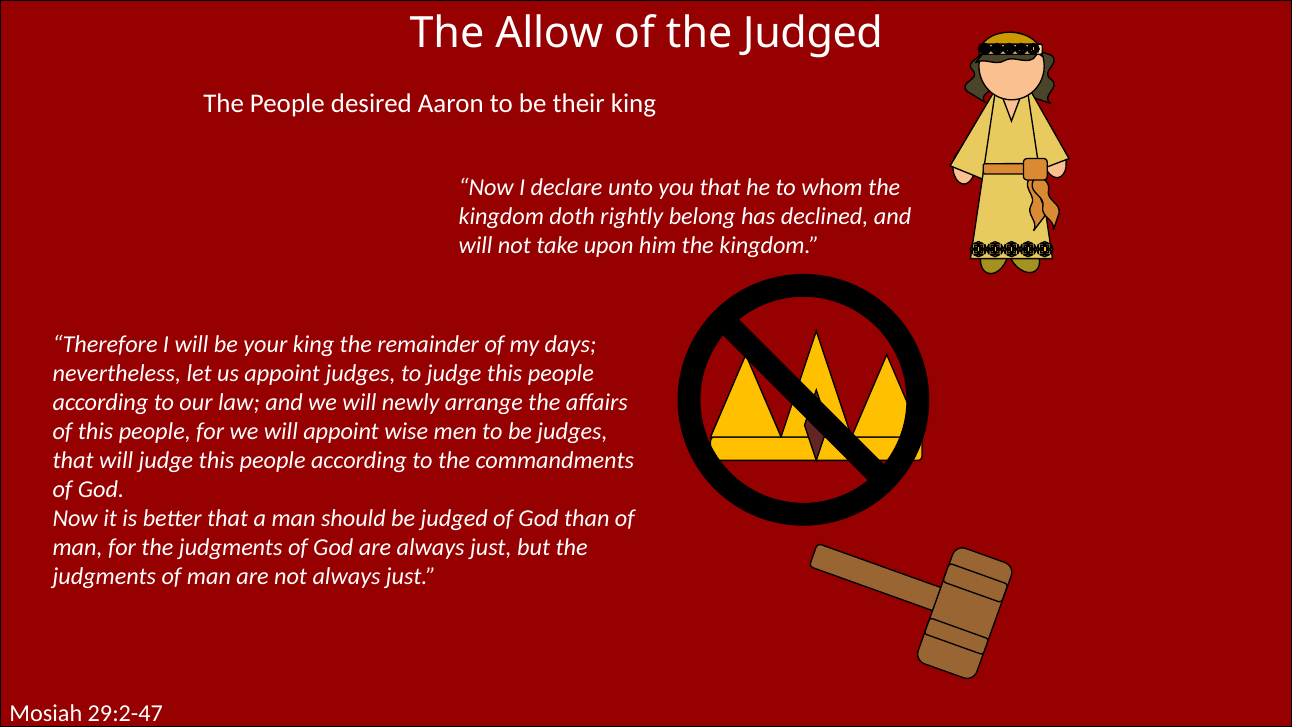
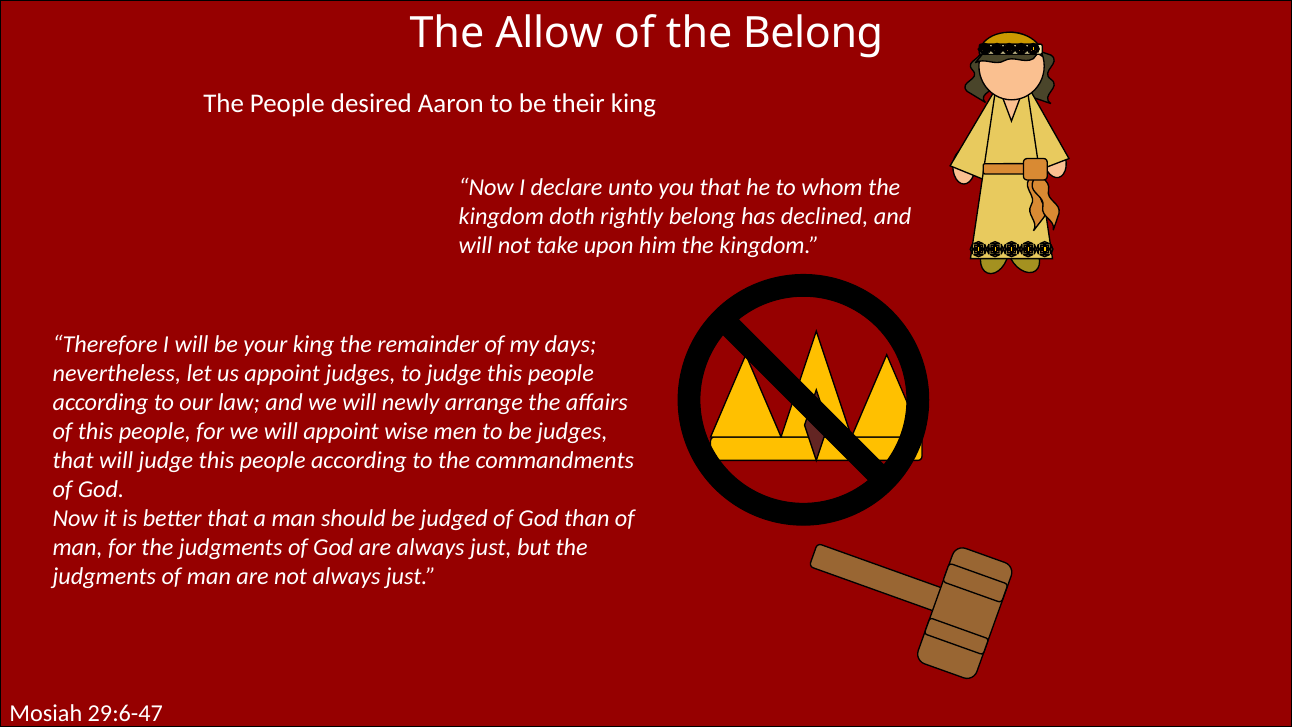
the Judged: Judged -> Belong
29:2-47: 29:2-47 -> 29:6-47
